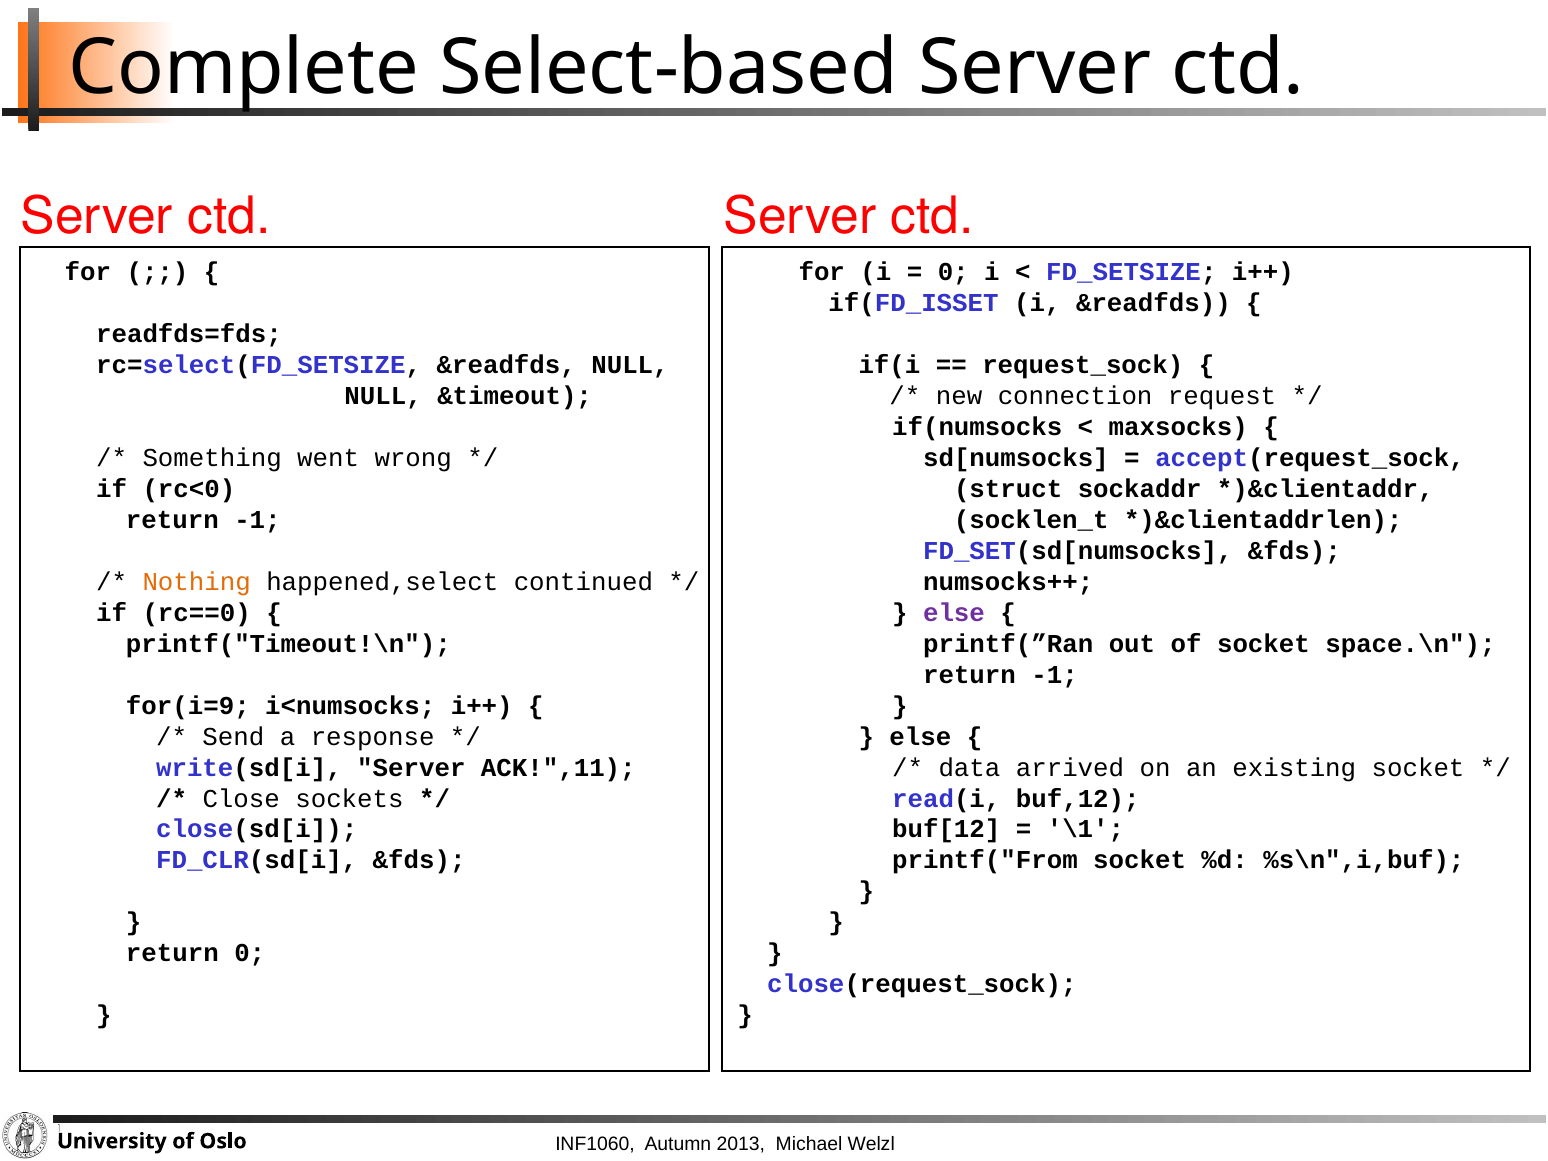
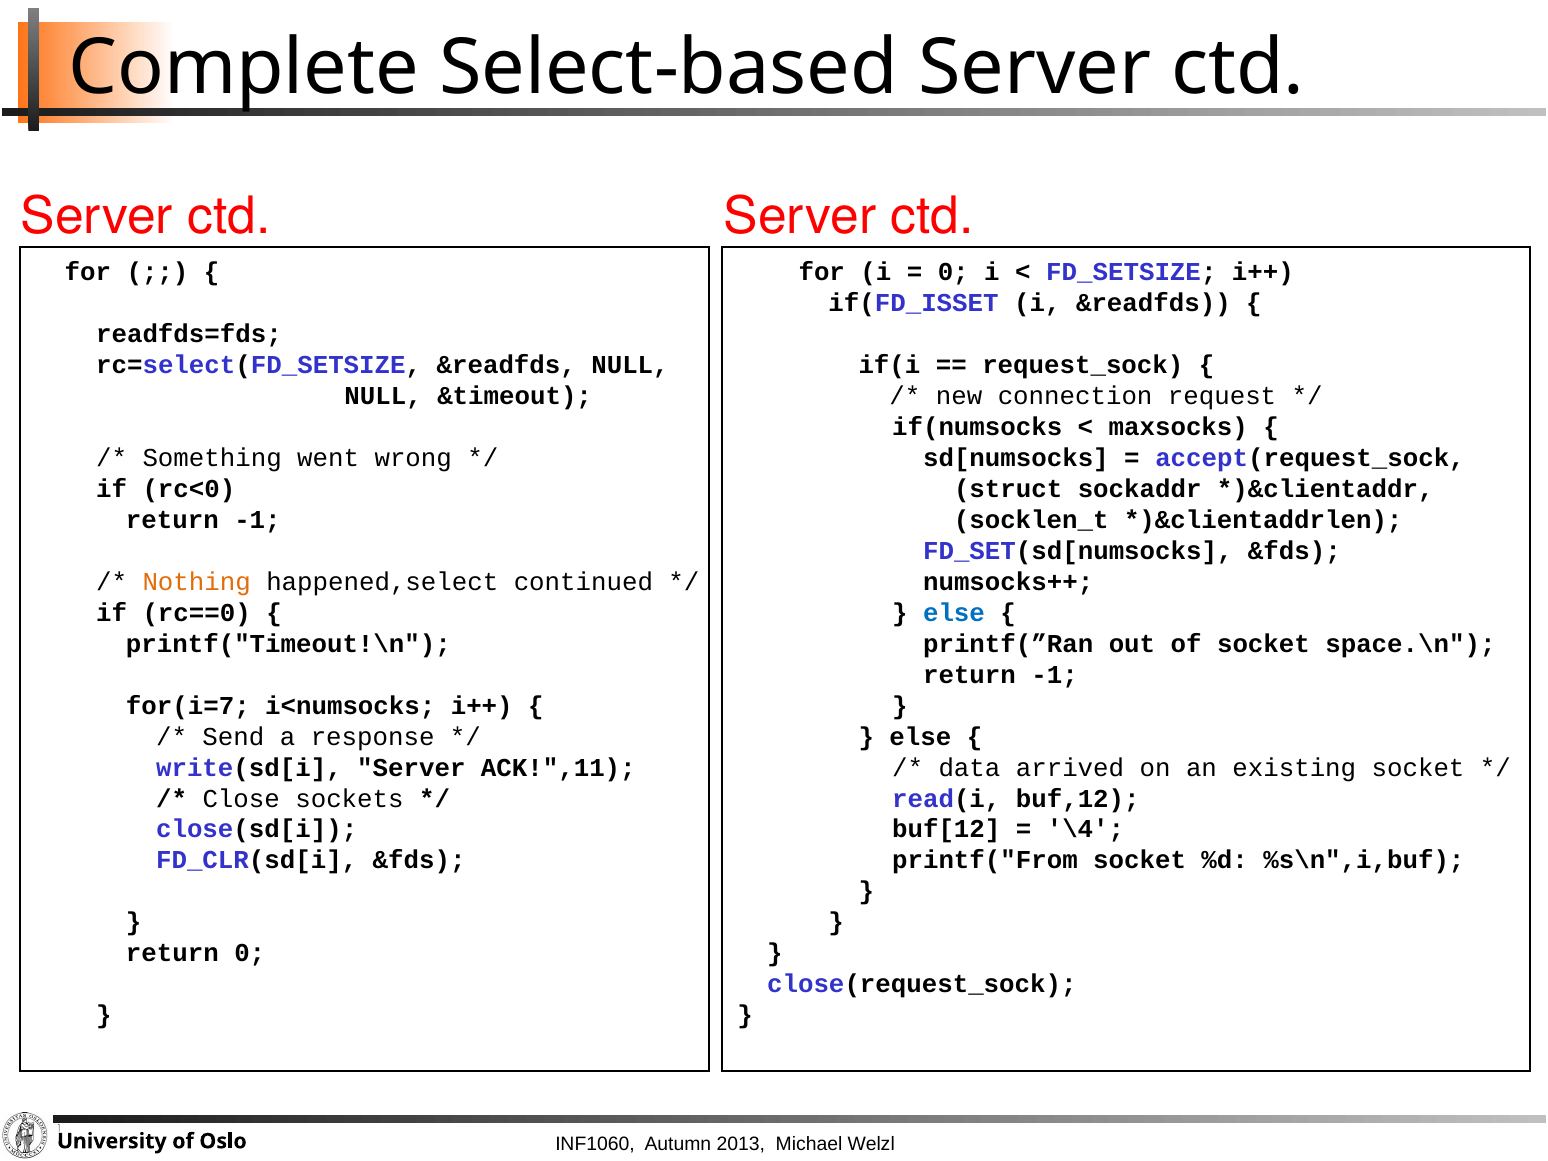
else at (954, 613) colour: purple -> blue
for(i=9: for(i=9 -> for(i=7
\1: \1 -> \4
